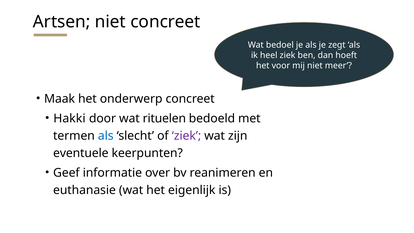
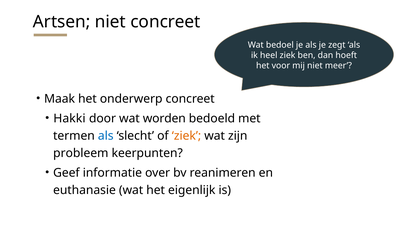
rituelen: rituelen -> worden
ziek at (186, 136) colour: purple -> orange
eventuele: eventuele -> probleem
